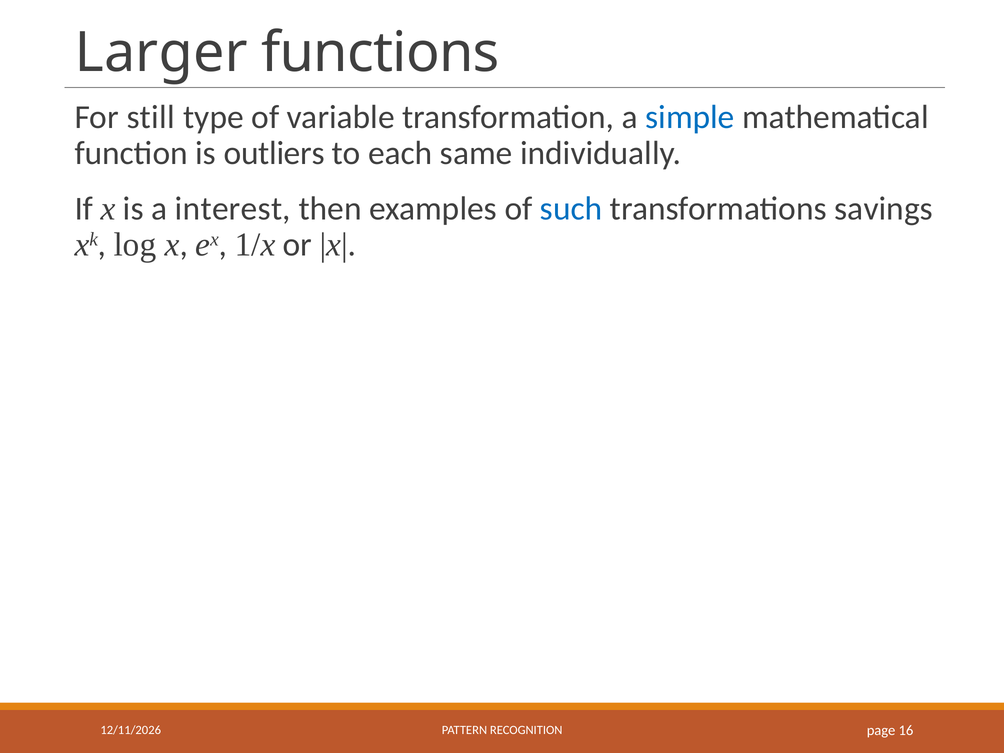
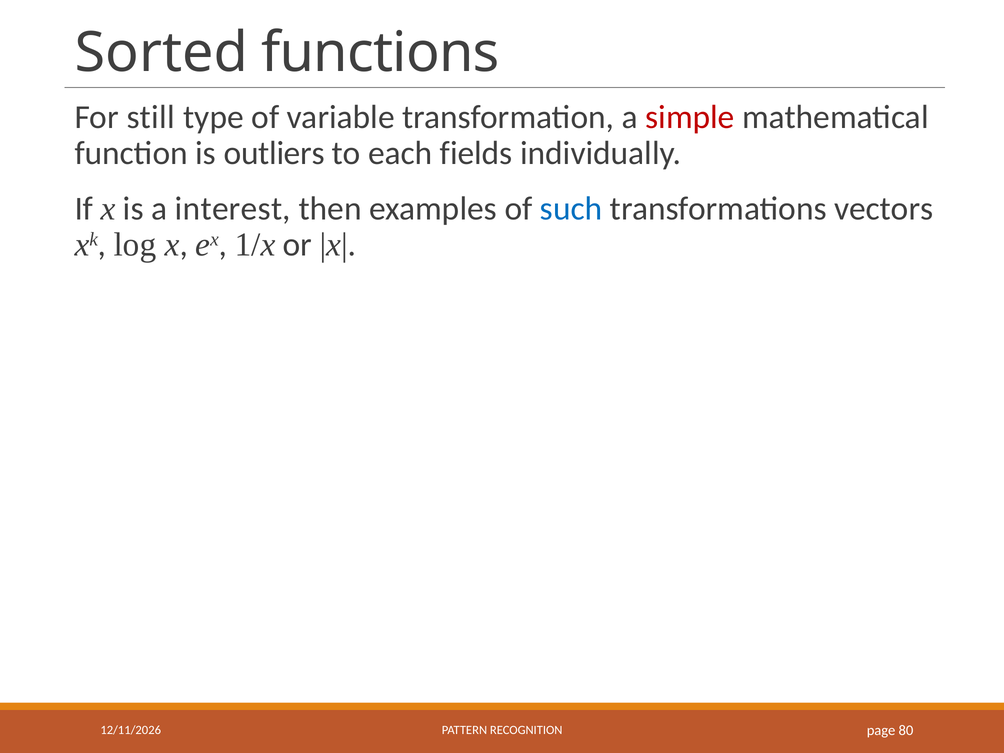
Larger: Larger -> Sorted
simple colour: blue -> red
same: same -> fields
savings: savings -> vectors
16: 16 -> 80
